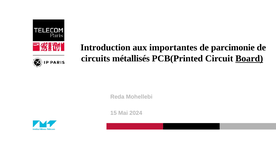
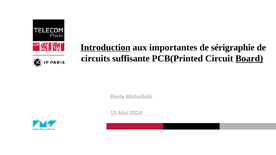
Introduction underline: none -> present
parcimonie: parcimonie -> sérigraphie
métallisés: métallisés -> suffisante
